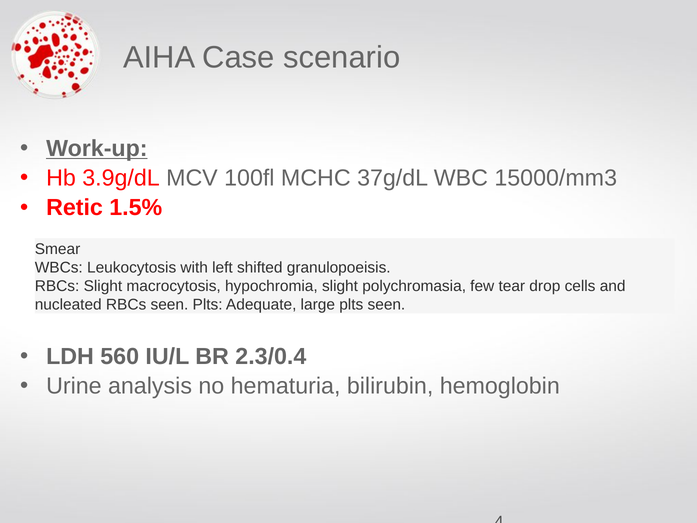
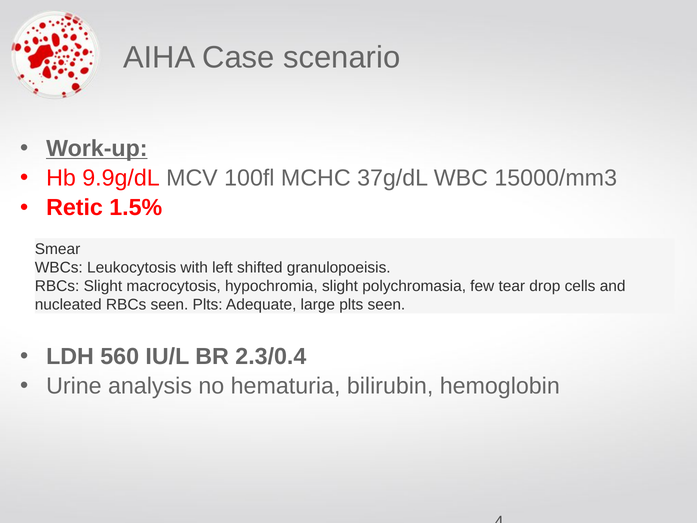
3.9g/dL: 3.9g/dL -> 9.9g/dL
